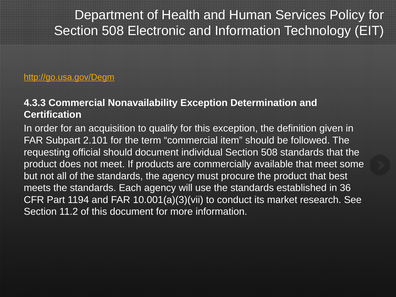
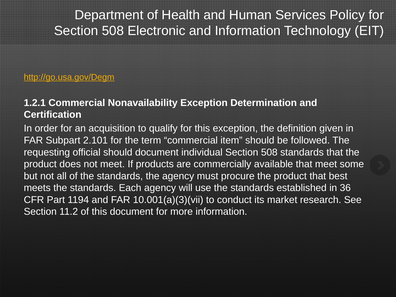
4.3.3: 4.3.3 -> 1.2.1
